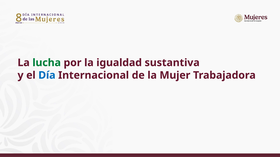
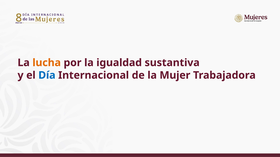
lucha colour: green -> orange
